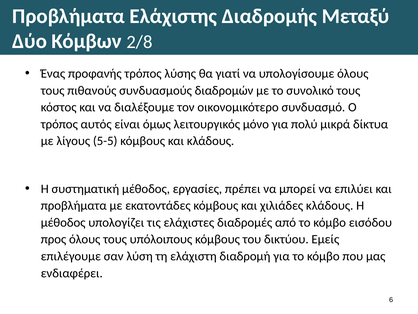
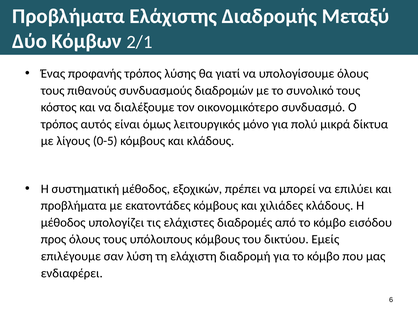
2/8: 2/8 -> 2/1
5-5: 5-5 -> 0-5
εργασίες: εργασίες -> εξοχικών
